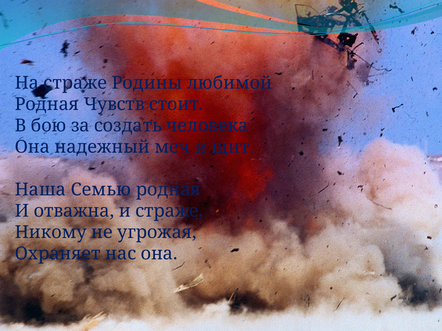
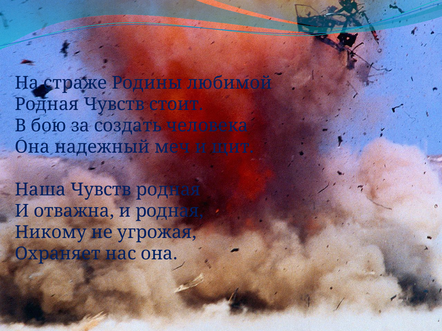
Наша Семью: Семью -> Чувств
и страже: страже -> родная
